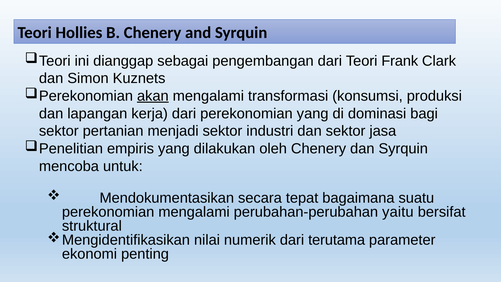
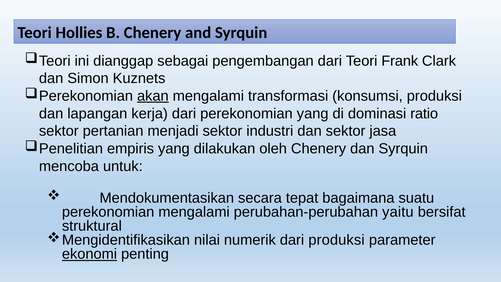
bagi: bagi -> ratio
dari terutama: terutama -> produksi
ekonomi underline: none -> present
